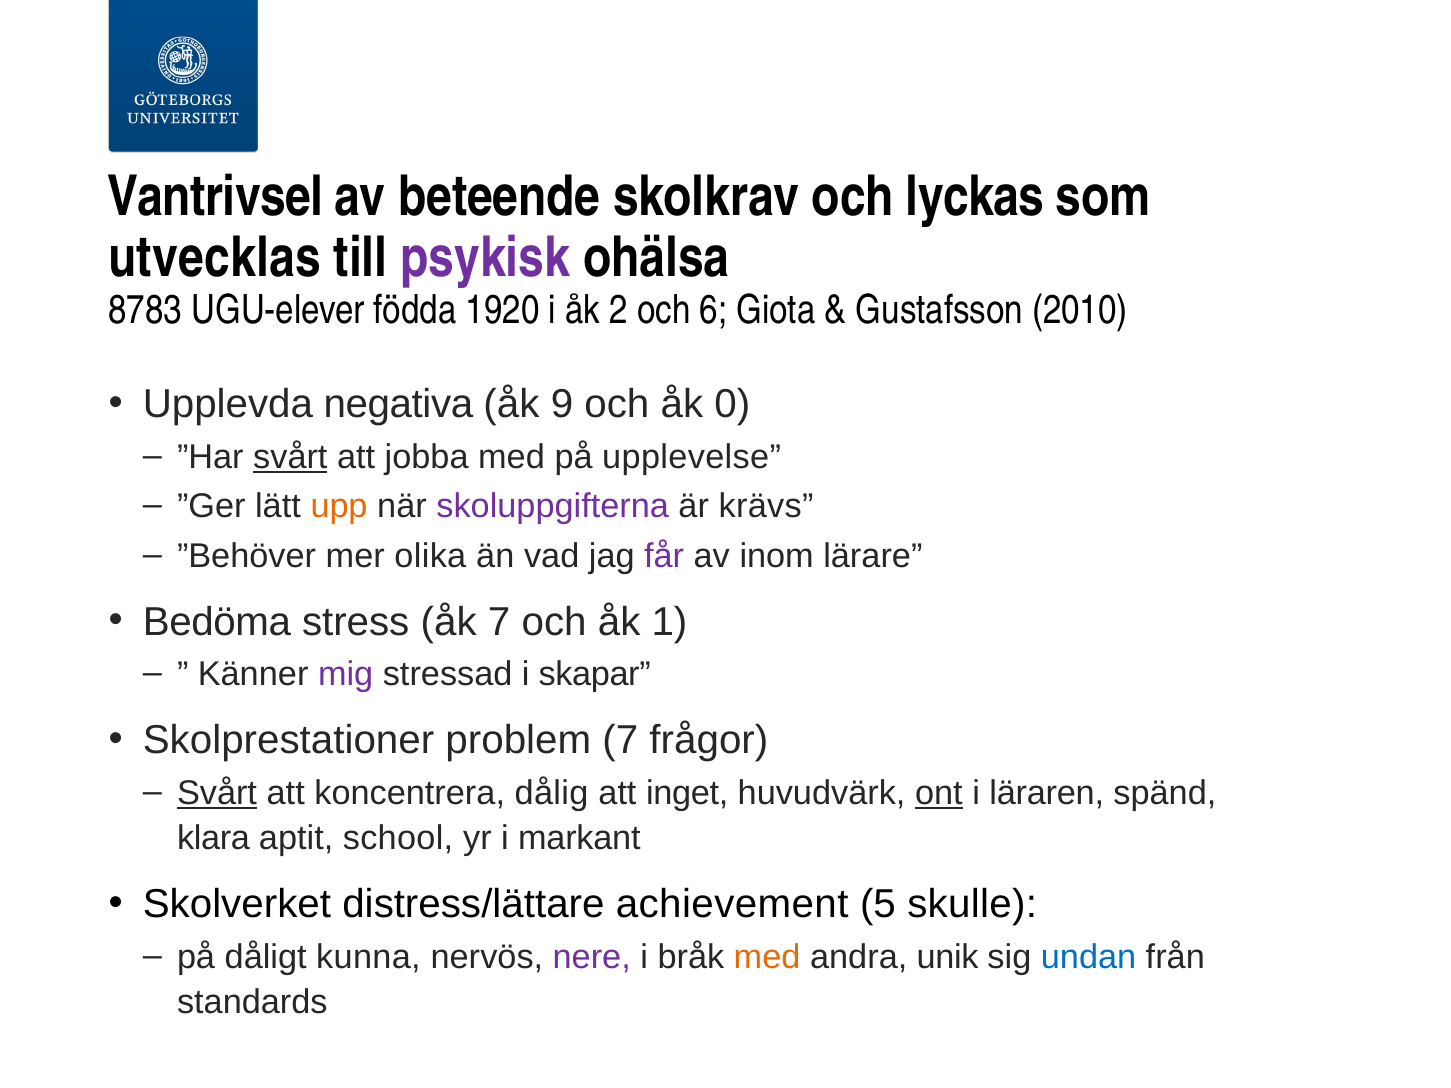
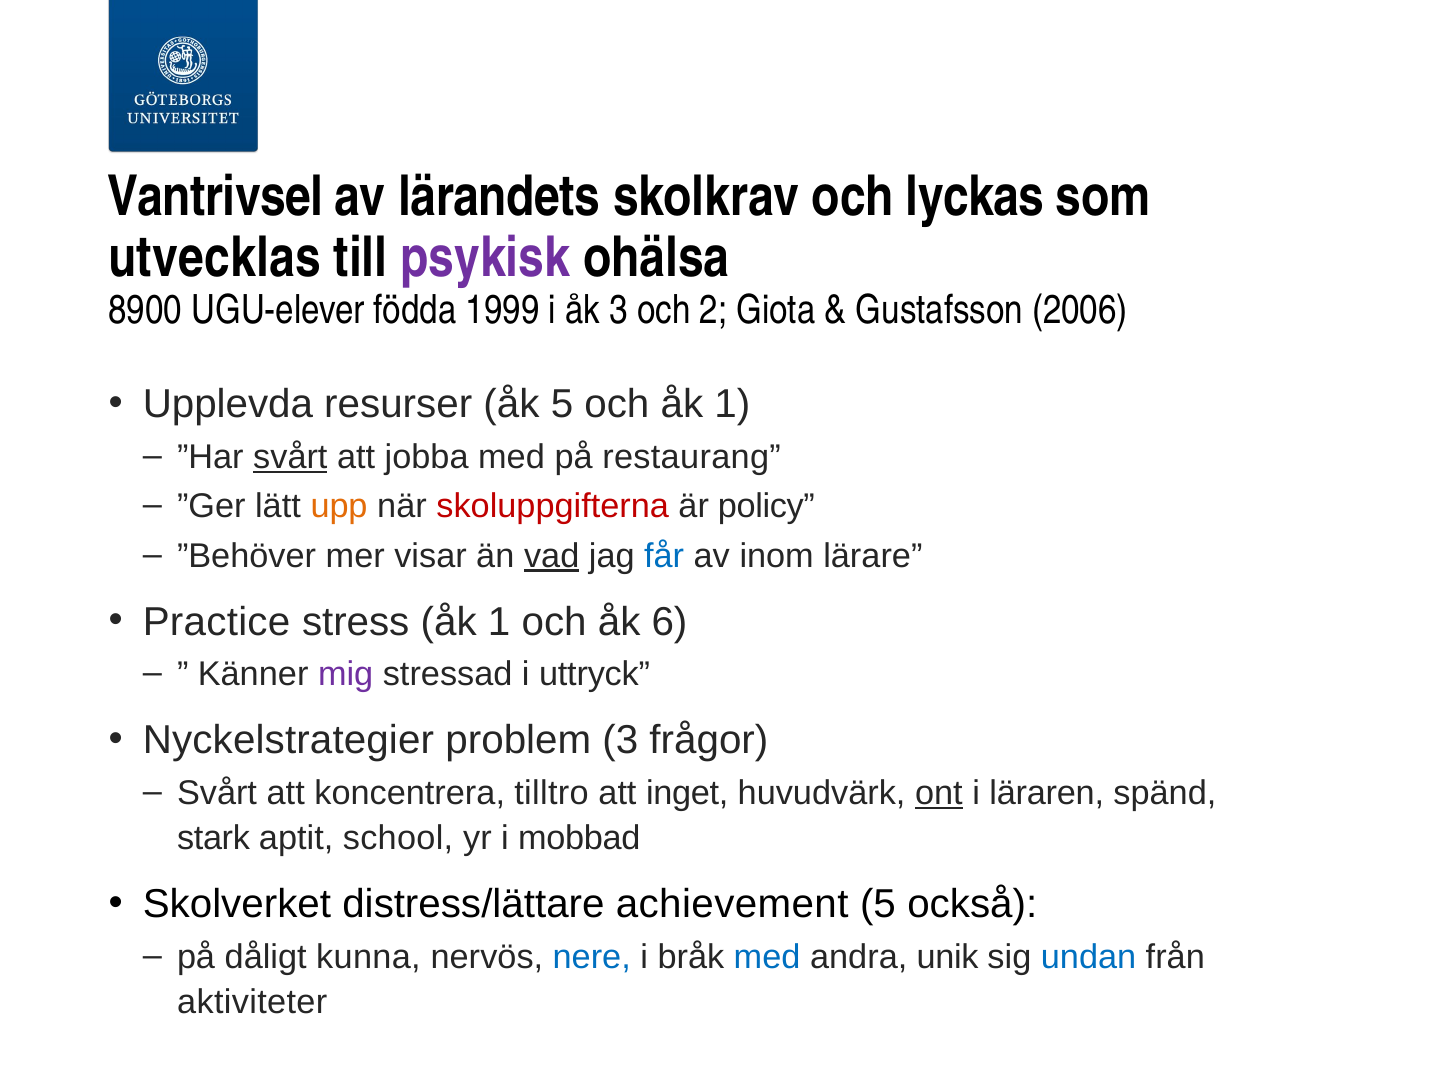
beteende: beteende -> lärandets
8783: 8783 -> 8900
1920: 1920 -> 1999
åk 2: 2 -> 3
6: 6 -> 2
2010: 2010 -> 2006
negativa: negativa -> resurser
åk 9: 9 -> 5
och åk 0: 0 -> 1
upplevelse: upplevelse -> restaurang
skoluppgifterna colour: purple -> red
krävs: krävs -> policy
olika: olika -> visar
vad underline: none -> present
får colour: purple -> blue
Bedöma: Bedöma -> Practice
stress åk 7: 7 -> 1
1: 1 -> 6
skapar: skapar -> uttryck
Skolprestationer: Skolprestationer -> Nyckelstrategier
problem 7: 7 -> 3
Svårt at (217, 793) underline: present -> none
dålig: dålig -> tilltro
klara: klara -> stark
markant: markant -> mobbad
skulle: skulle -> också
nere colour: purple -> blue
med at (767, 957) colour: orange -> blue
standards: standards -> aktiviteter
